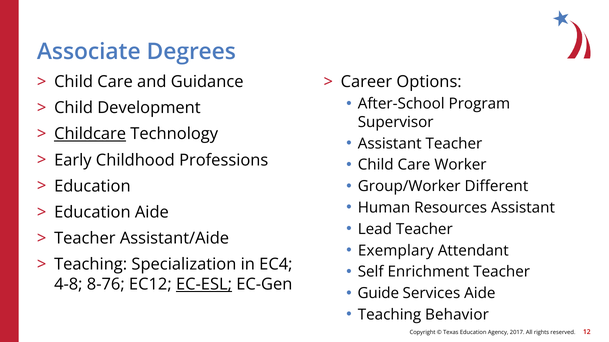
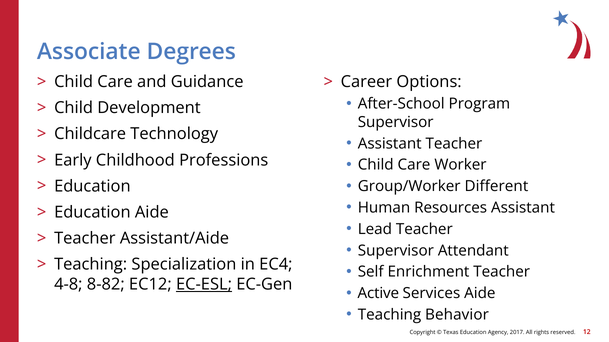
Childcare underline: present -> none
Exemplary at (396, 251): Exemplary -> Supervisor
8-76: 8-76 -> 8-82
Guide: Guide -> Active
